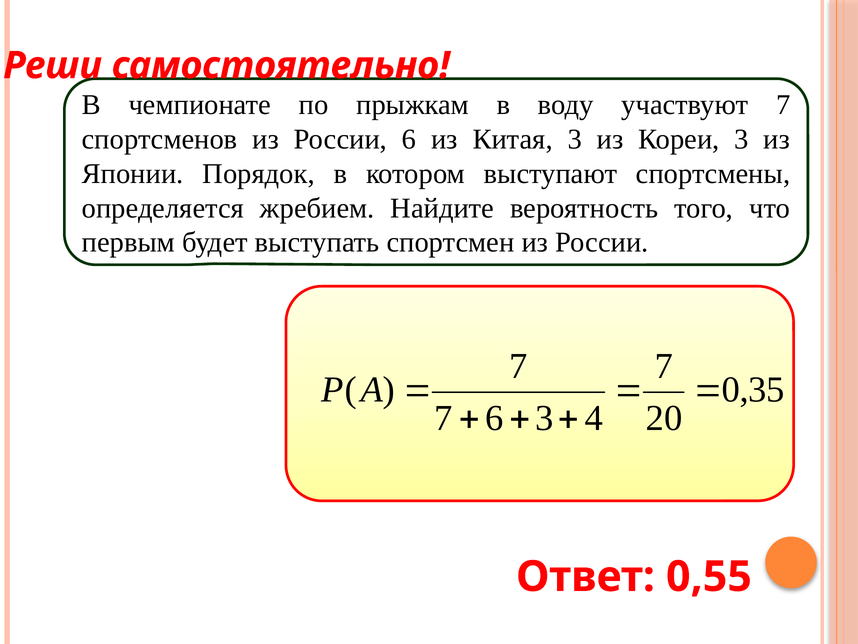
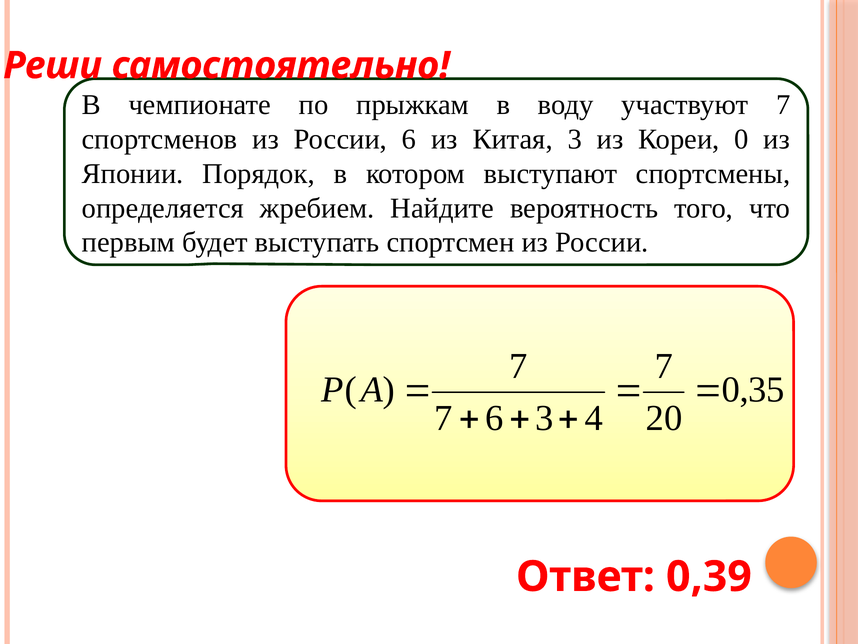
Кореи 3: 3 -> 0
0,55: 0,55 -> 0,39
